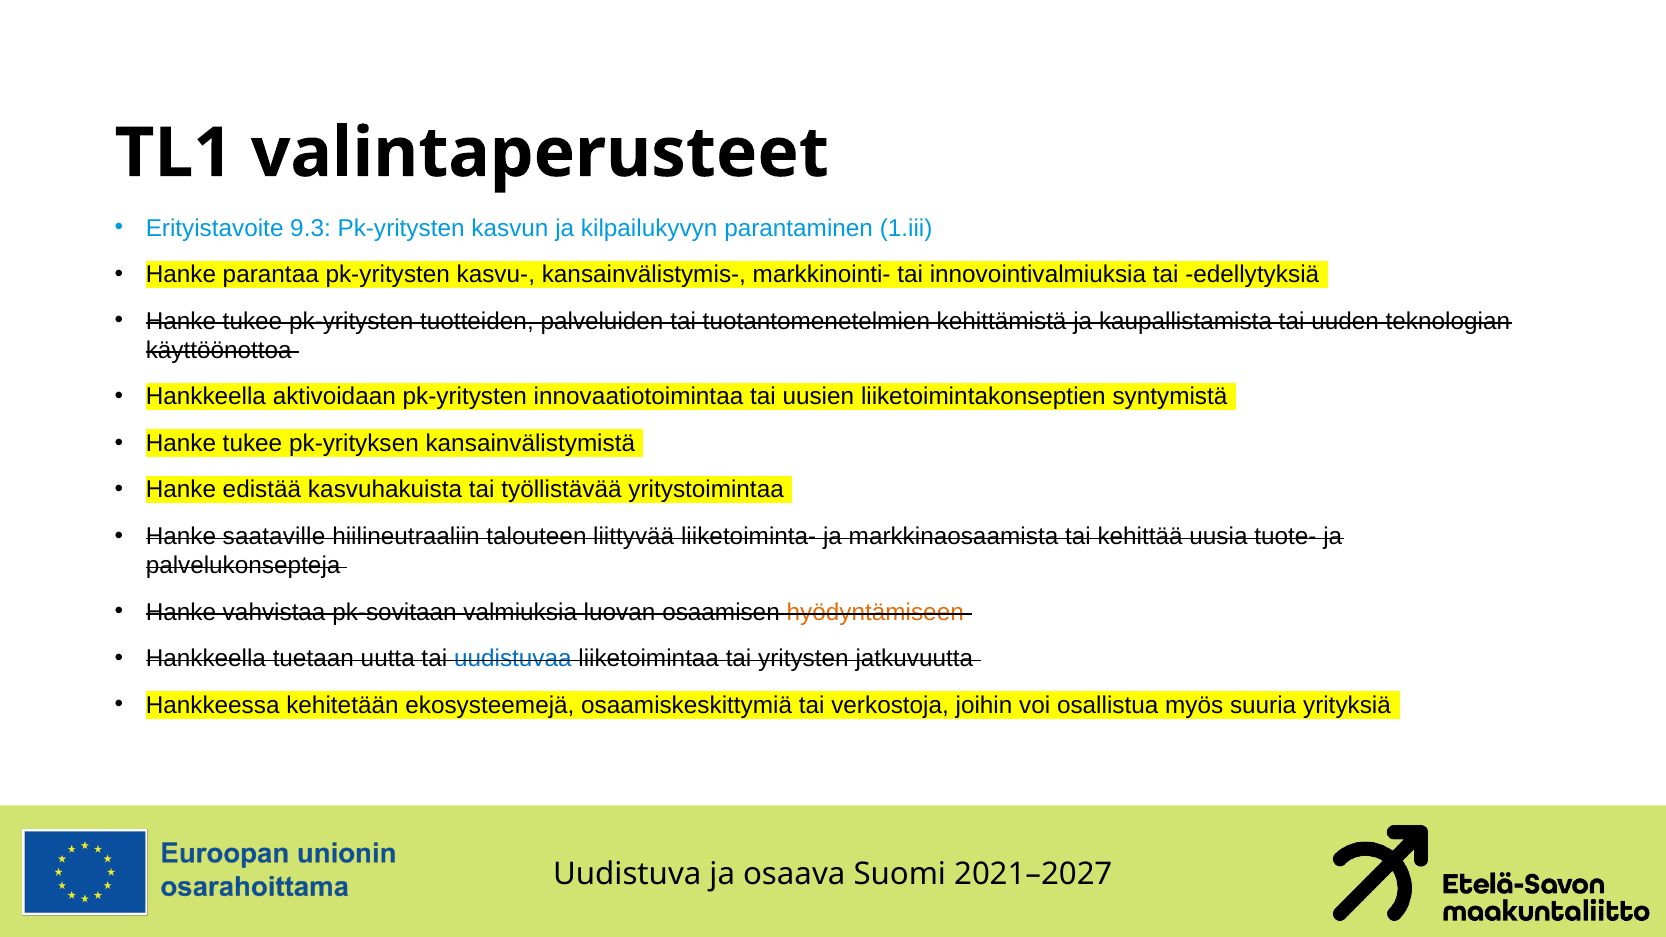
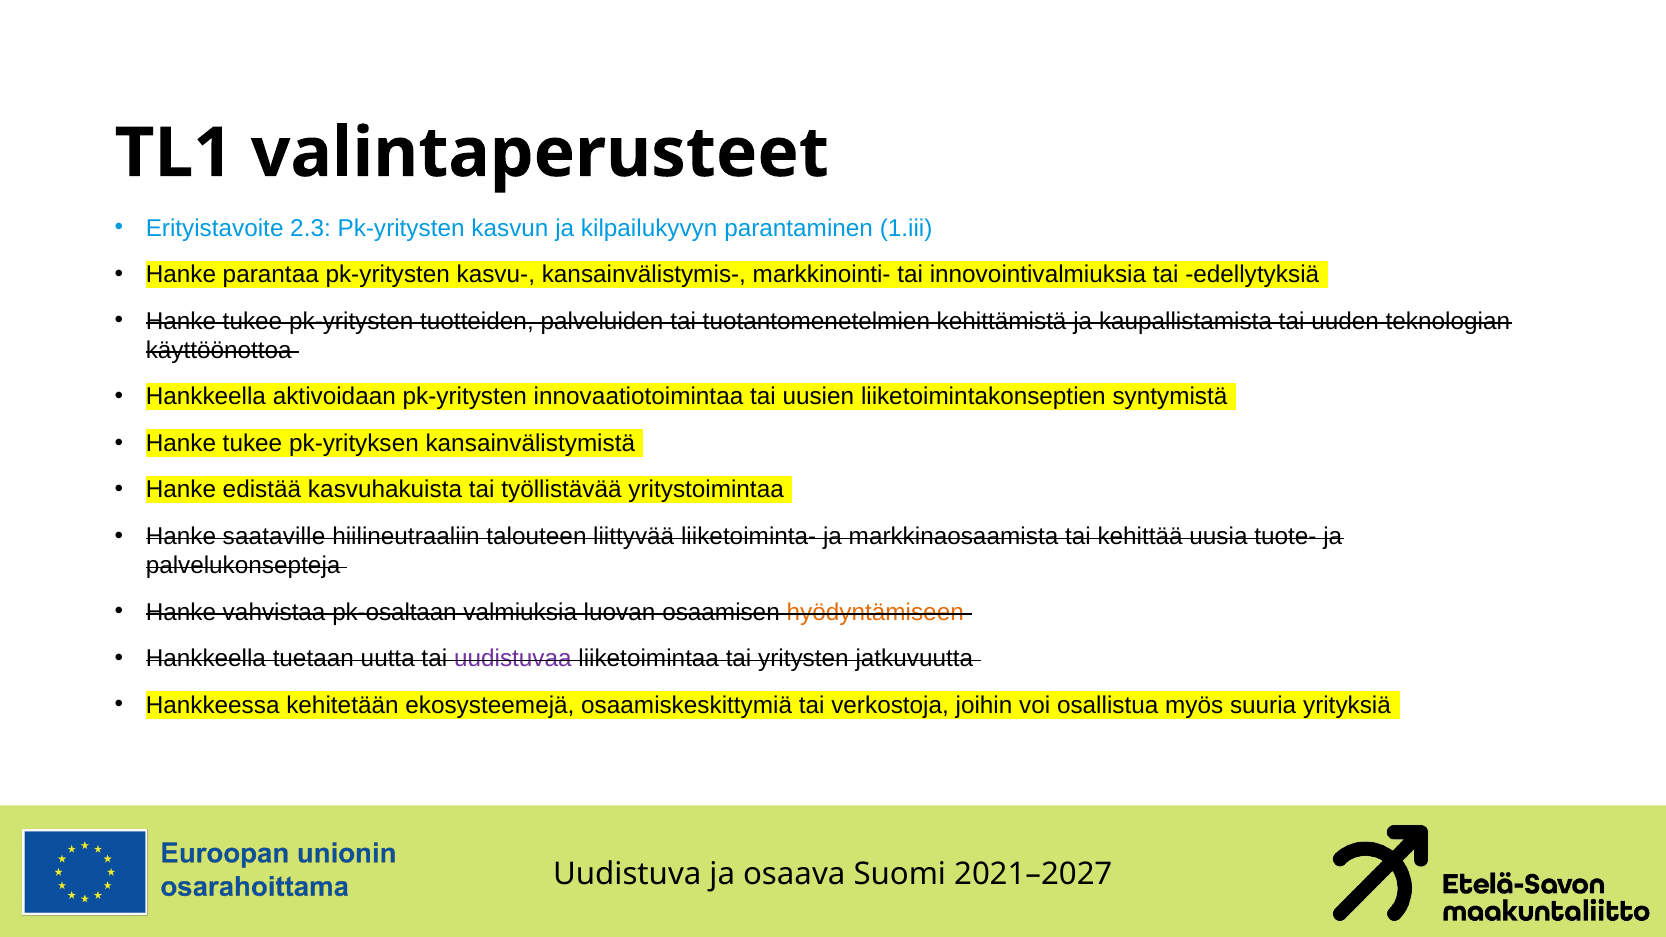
9.3: 9.3 -> 2.3
pk-sovitaan: pk-sovitaan -> pk-osaltaan
uudistuvaa colour: blue -> purple
